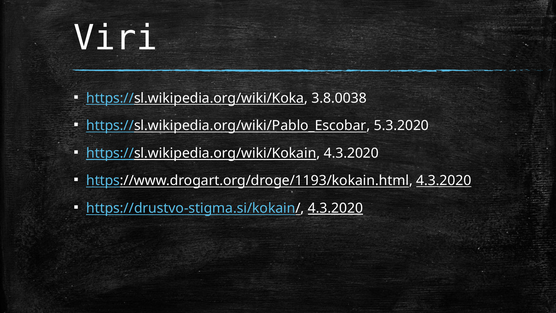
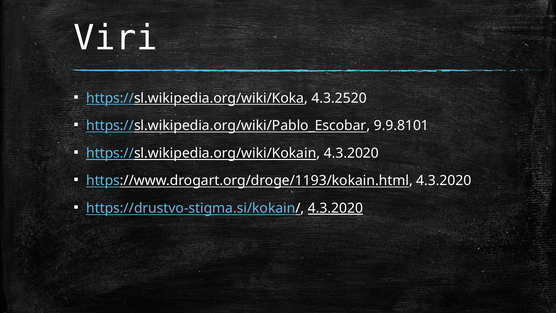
3.8.0038: 3.8.0038 -> 4.3.2520
5.3.2020: 5.3.2020 -> 9.9.8101
4.3.2020 at (444, 181) underline: present -> none
